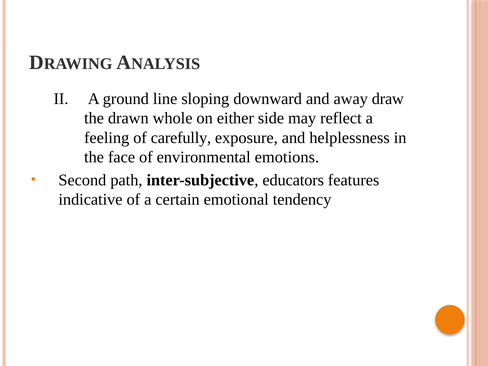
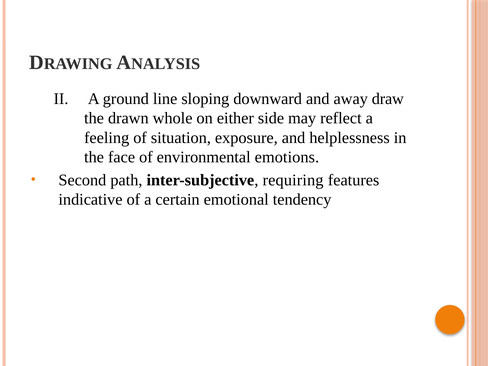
carefully: carefully -> situation
educators: educators -> requiring
